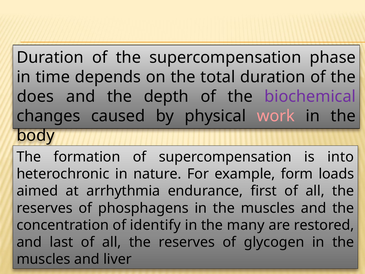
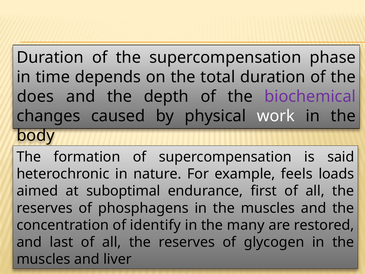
work colour: pink -> white
into: into -> said
form: form -> feels
arrhythmia: arrhythmia -> suboptimal
